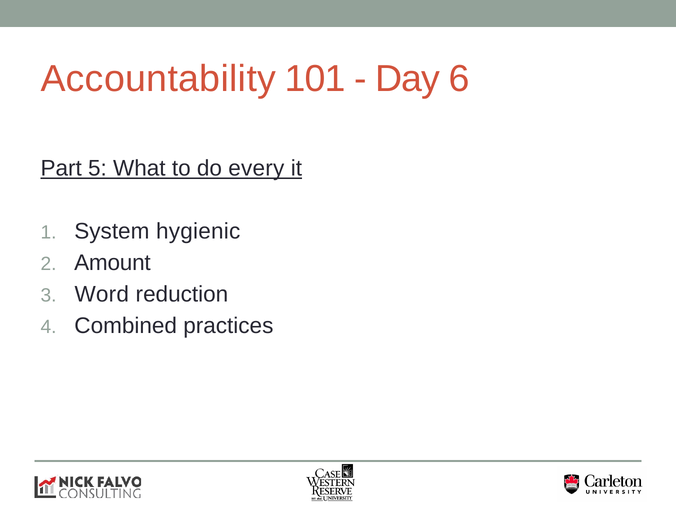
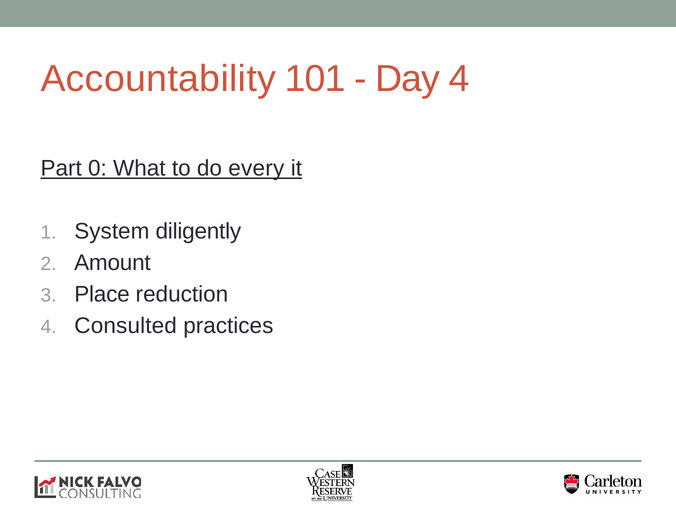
Day 6: 6 -> 4
5: 5 -> 0
hygienic: hygienic -> diligently
Word: Word -> Place
Combined: Combined -> Consulted
